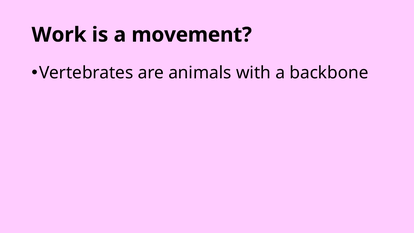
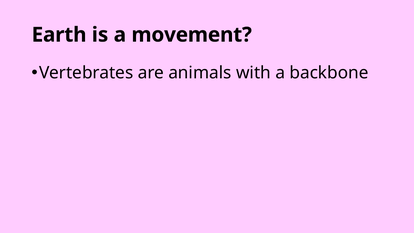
Work: Work -> Earth
